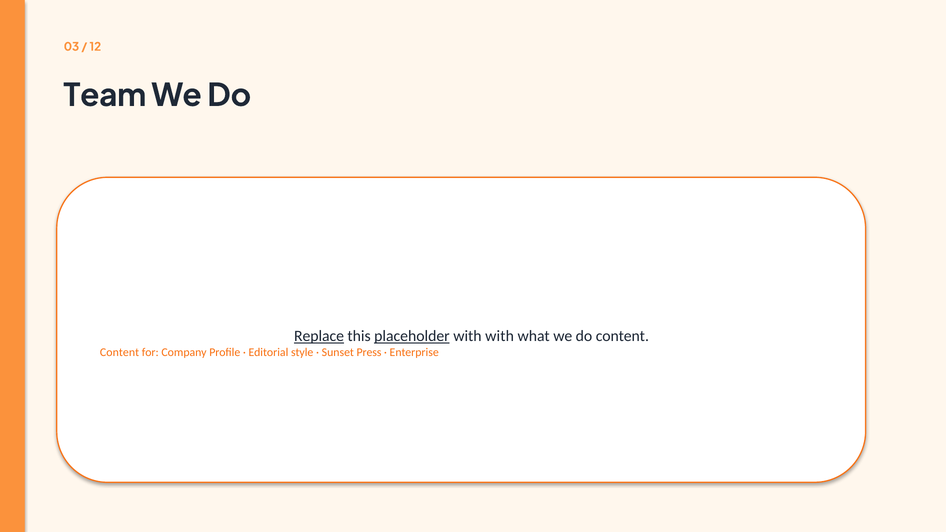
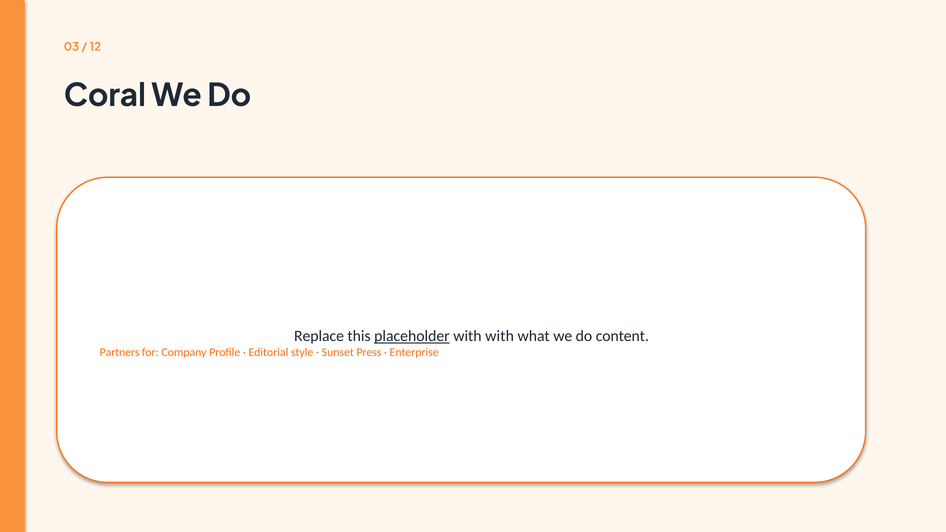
Team: Team -> Coral
Replace underline: present -> none
Content at (120, 353): Content -> Partners
